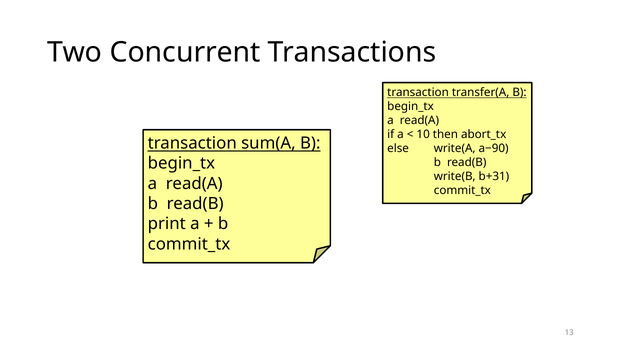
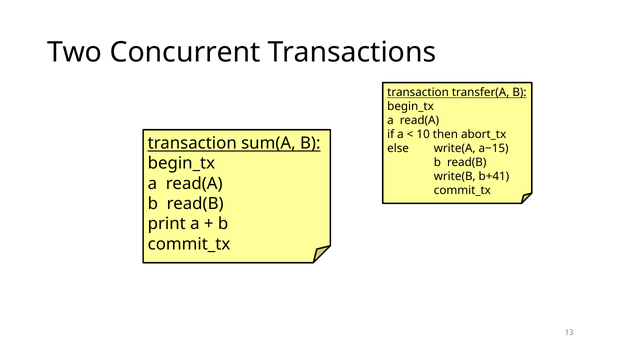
a−90: a−90 -> a−15
b+31: b+31 -> b+41
